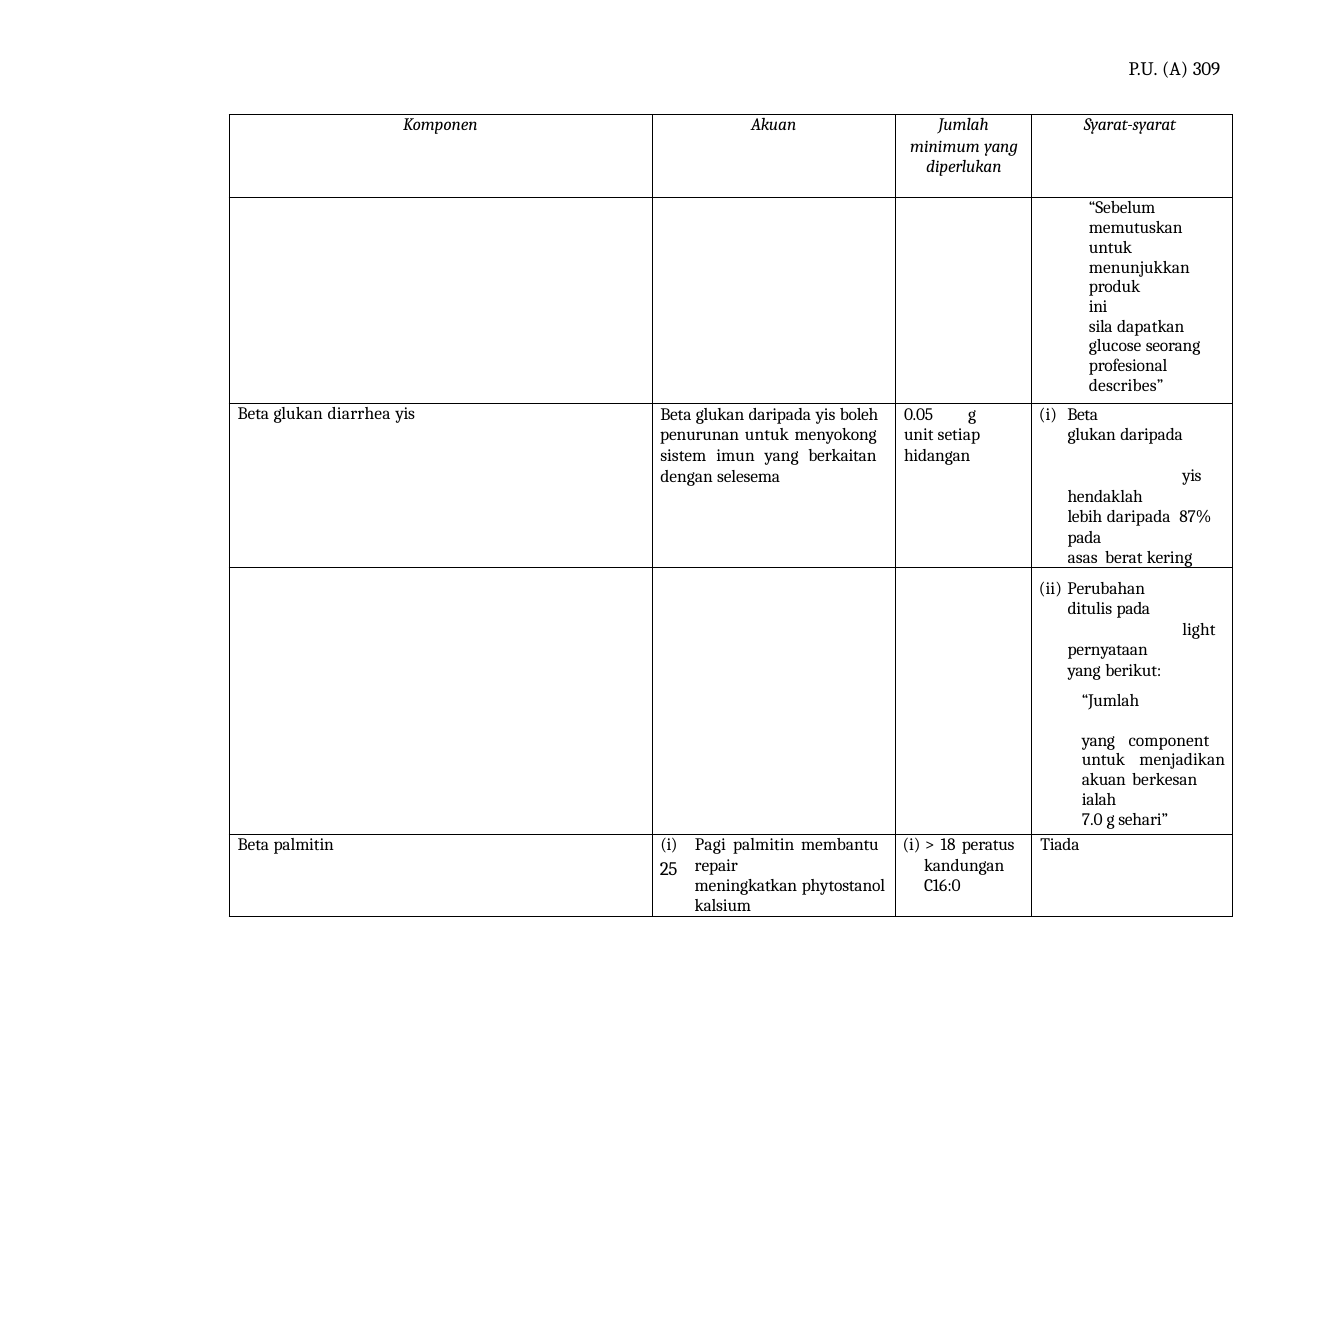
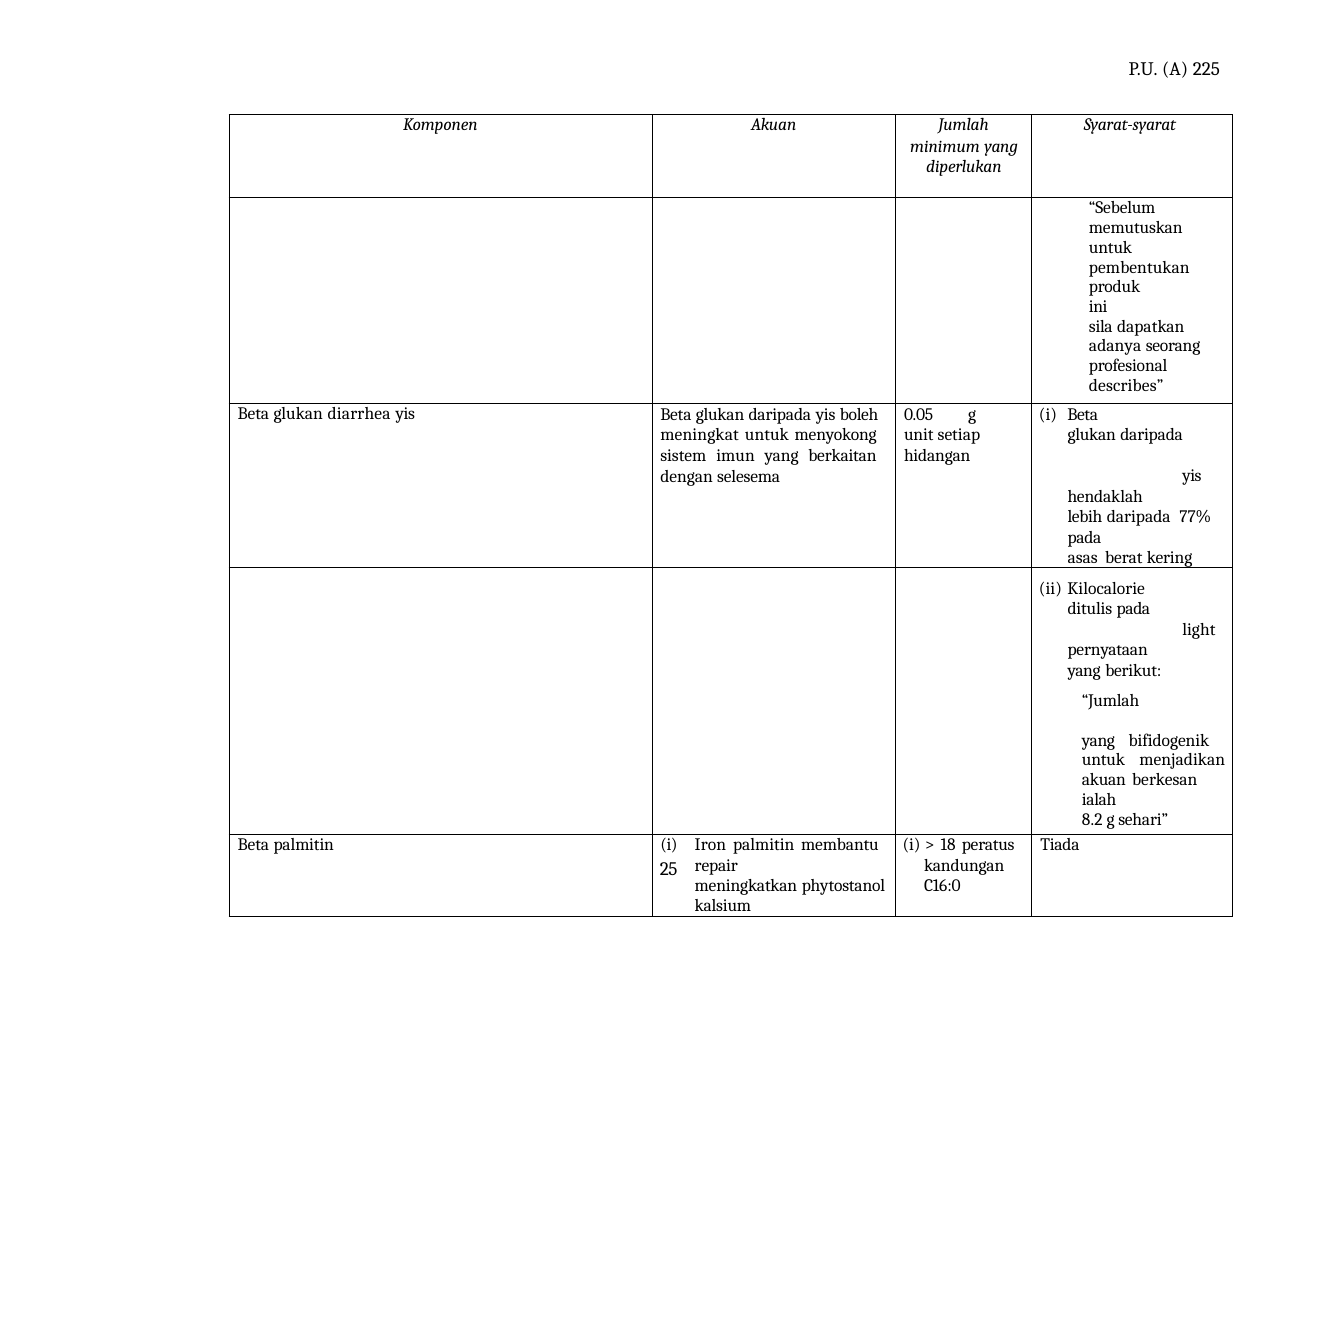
309: 309 -> 225
menunjukkan: menunjukkan -> pembentukan
glucose: glucose -> adanya
penurunan: penurunan -> meningkat
87%: 87% -> 77%
Perubahan: Perubahan -> Kilocalorie
component: component -> bifidogenik
7.0: 7.0 -> 8.2
Pagi: Pagi -> Iron
